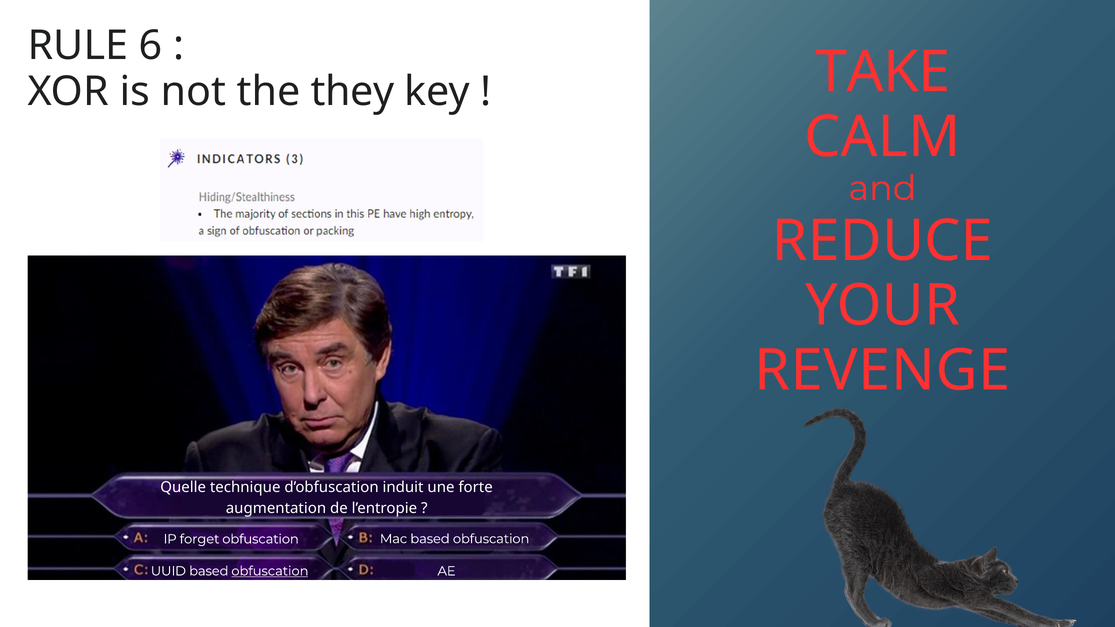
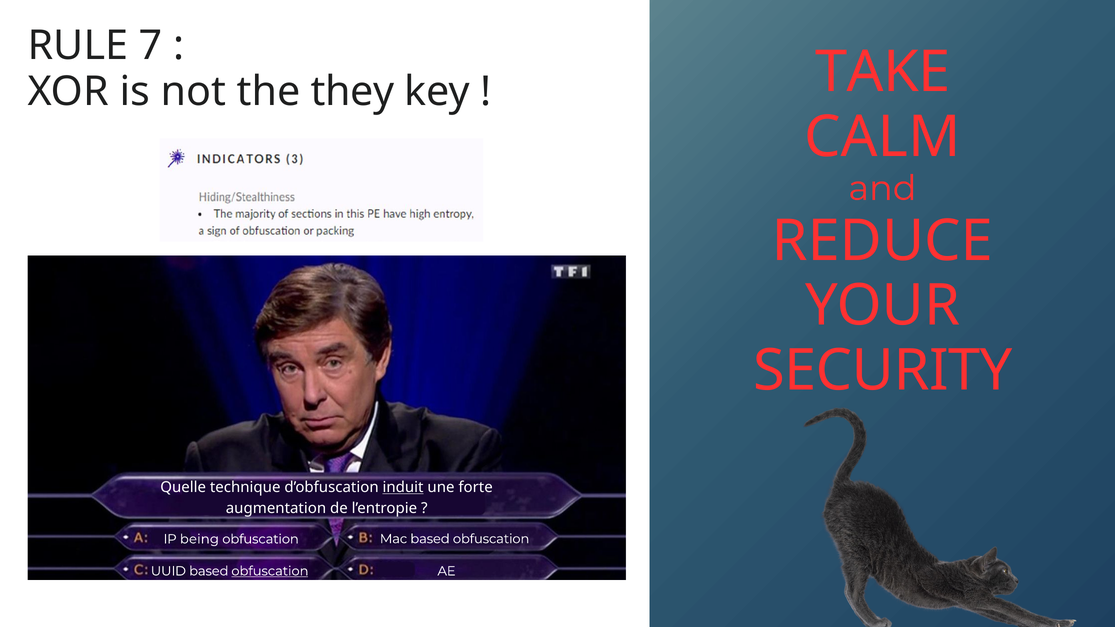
6: 6 -> 7
REVENGE: REVENGE -> SECURITY
induit underline: none -> present
forget: forget -> being
